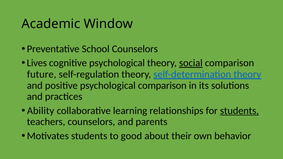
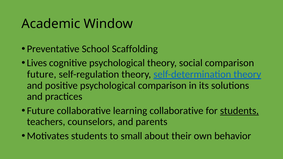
School Counselors: Counselors -> Scaffolding
social underline: present -> none
Ability at (41, 111): Ability -> Future
learning relationships: relationships -> collaborative
good: good -> small
